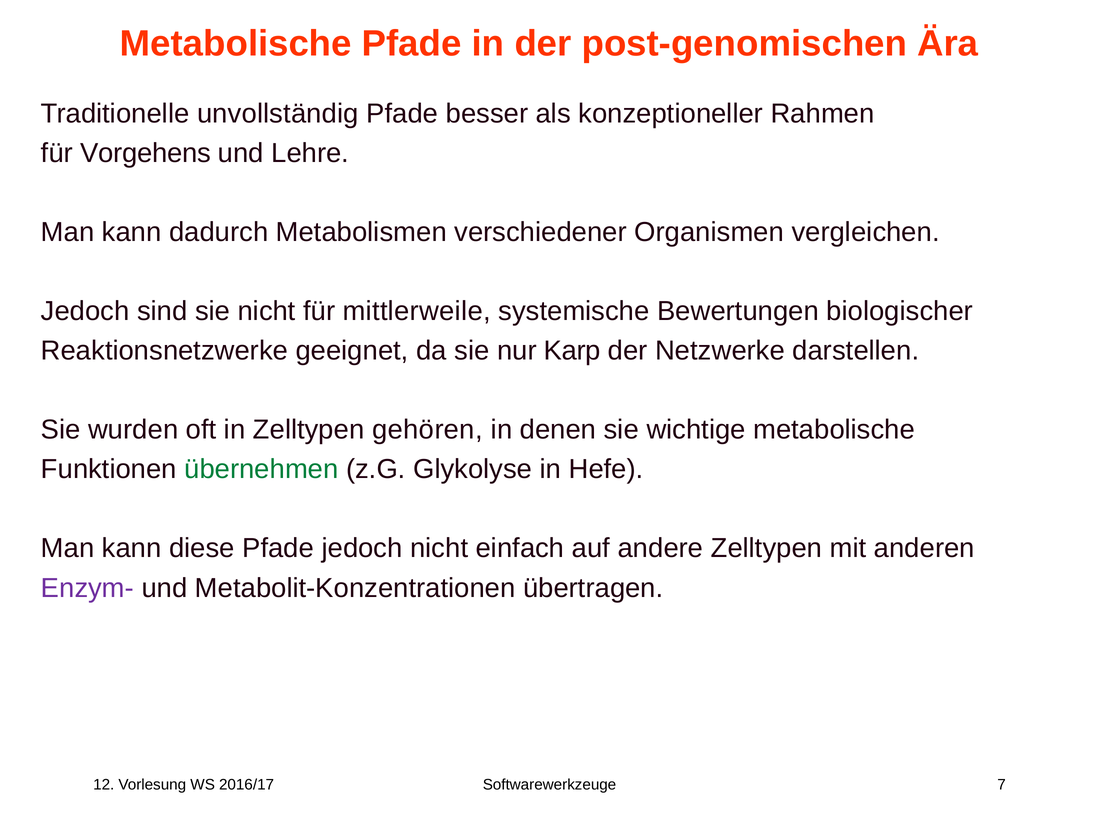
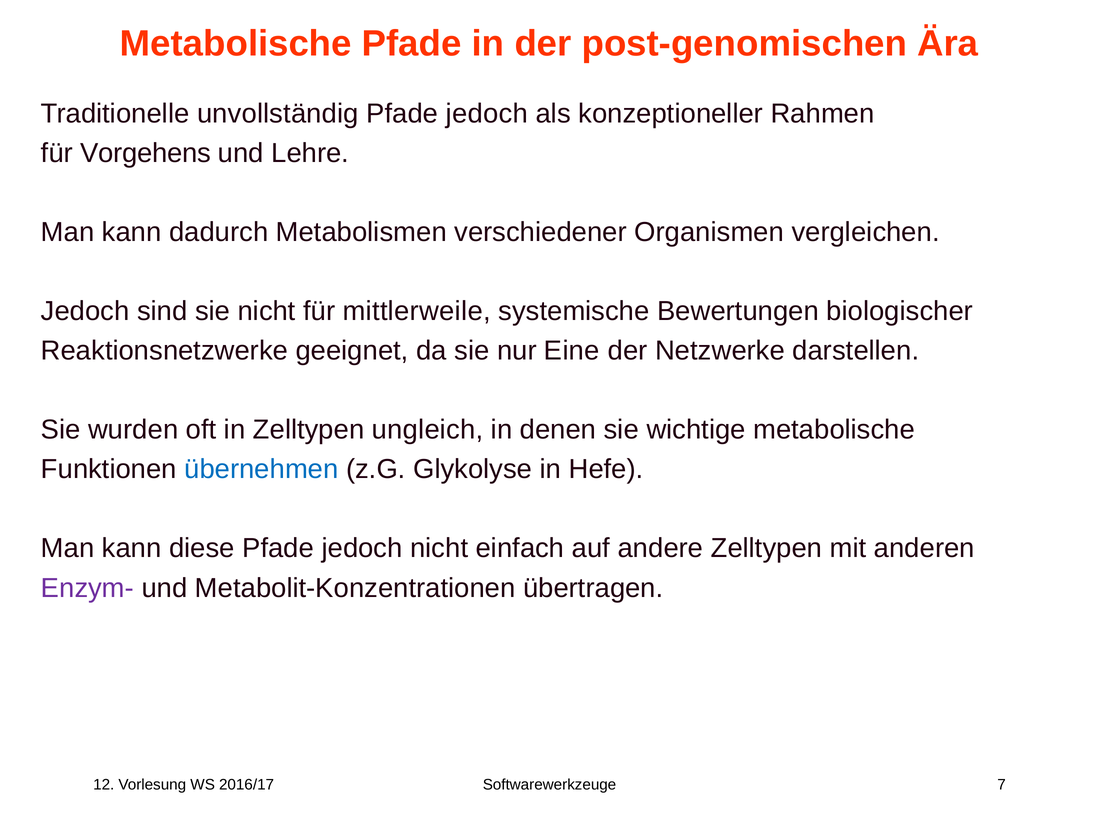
besser at (487, 114): besser -> jedoch
Karp: Karp -> Eine
gehören: gehören -> ungleich
übernehmen colour: green -> blue
